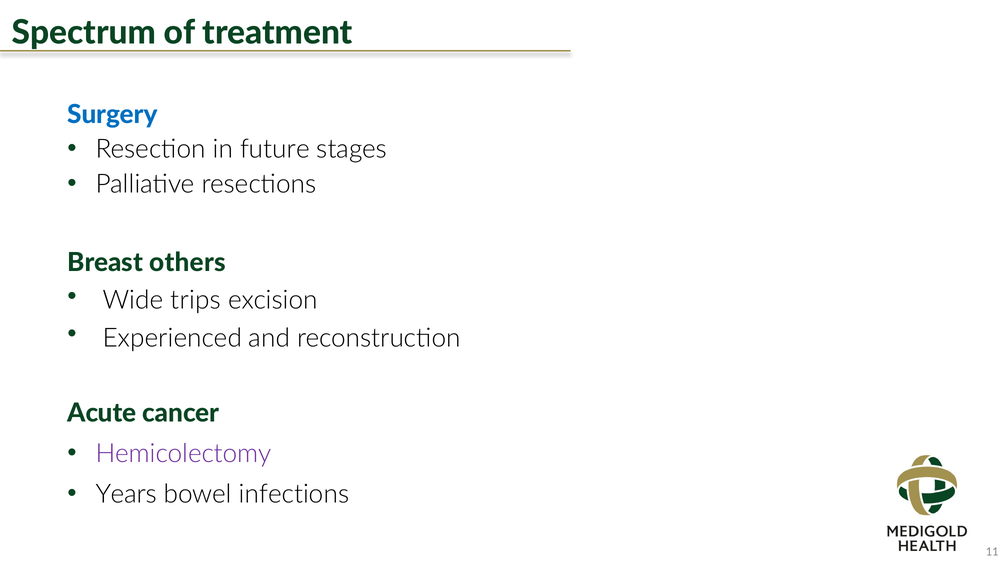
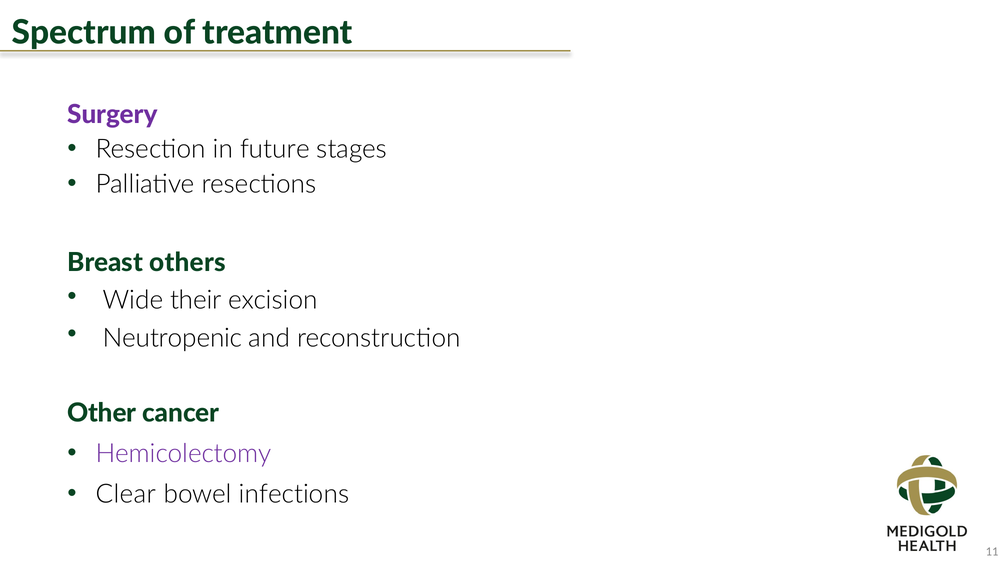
Surgery colour: blue -> purple
trips: trips -> their
Experienced: Experienced -> Neutropenic
Acute: Acute -> Other
Years: Years -> Clear
